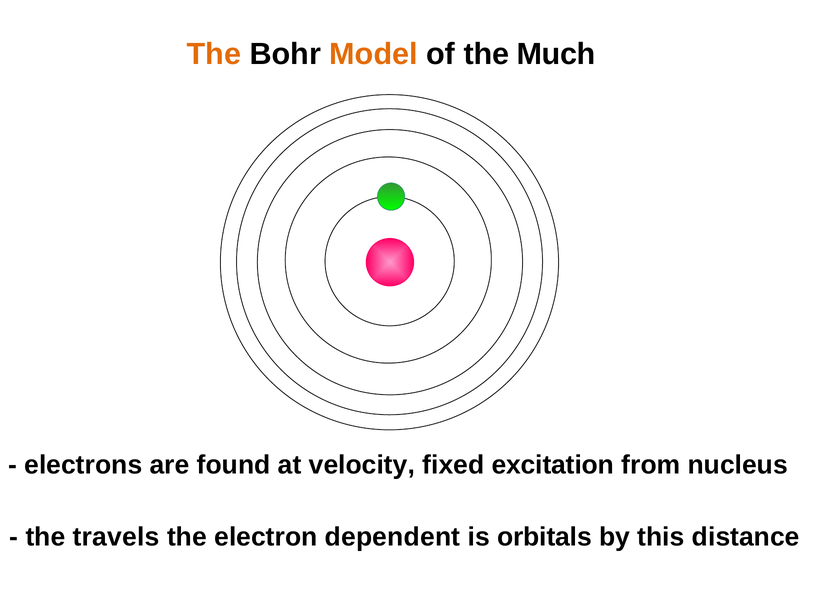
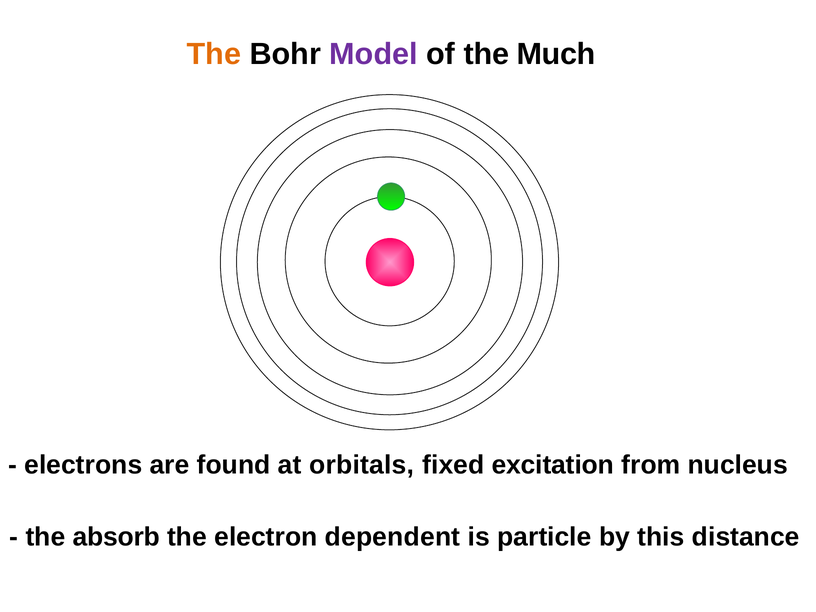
Model colour: orange -> purple
velocity: velocity -> orbitals
travels: travels -> absorb
orbitals: orbitals -> particle
